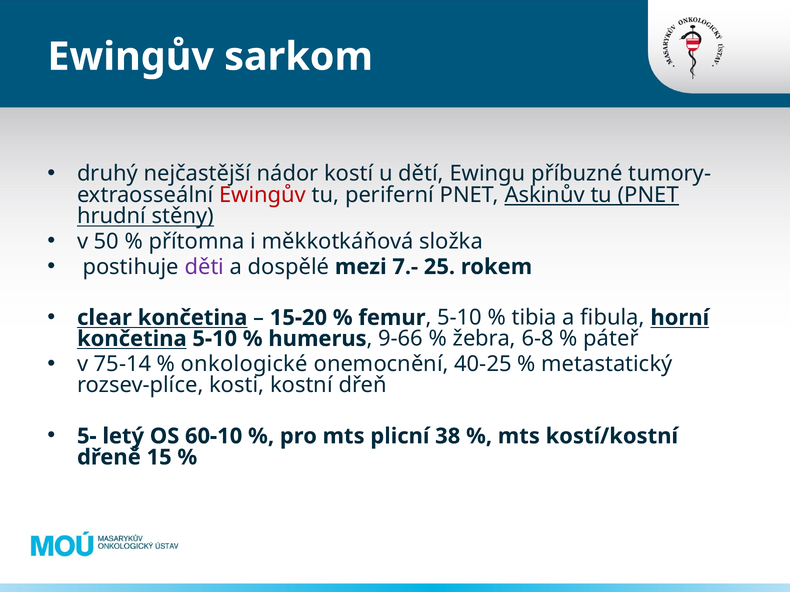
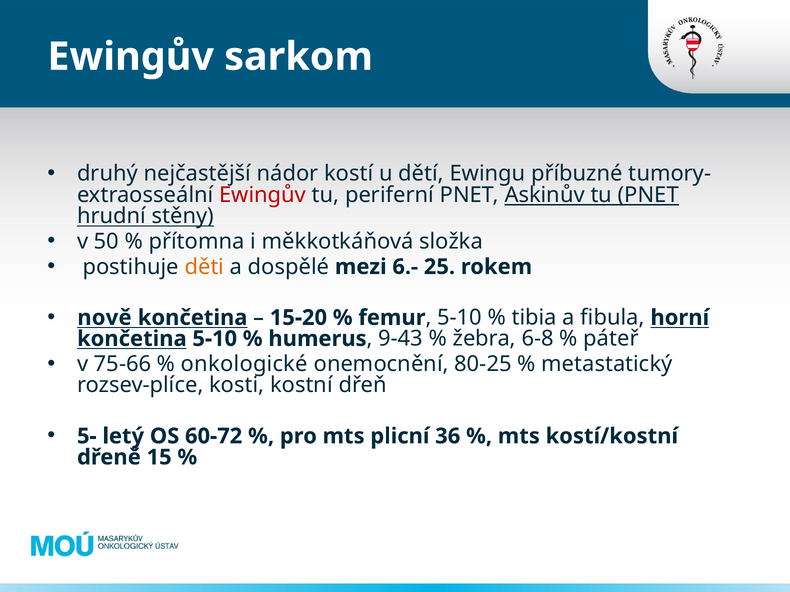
děti colour: purple -> orange
7.-: 7.- -> 6.-
clear: clear -> nově
9-66: 9-66 -> 9-43
75-14: 75-14 -> 75-66
40-25: 40-25 -> 80-25
60-10: 60-10 -> 60-72
38: 38 -> 36
